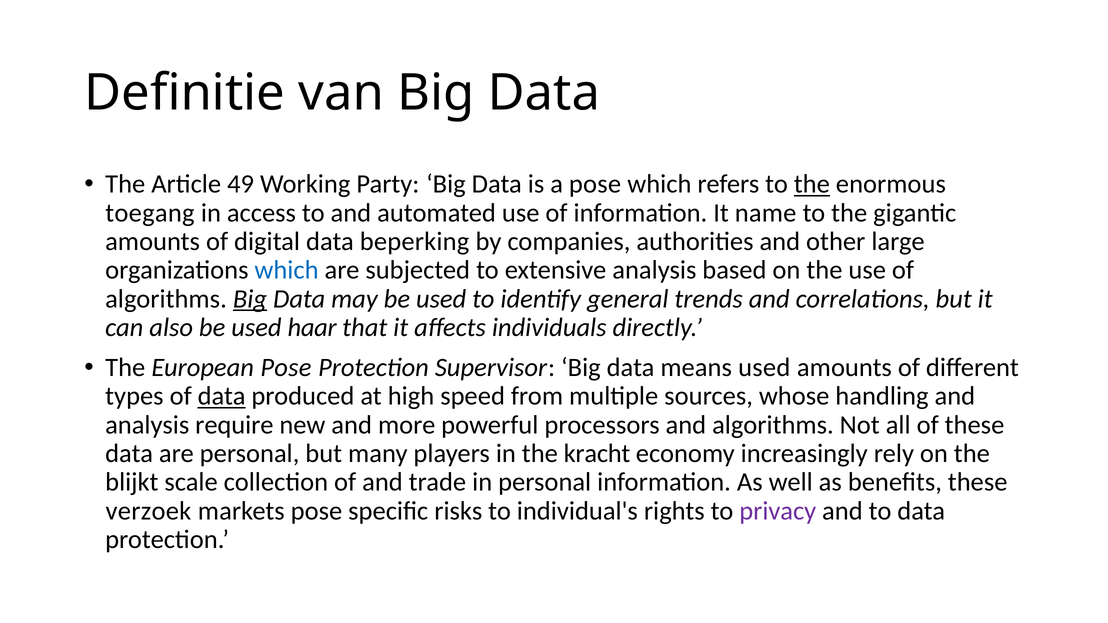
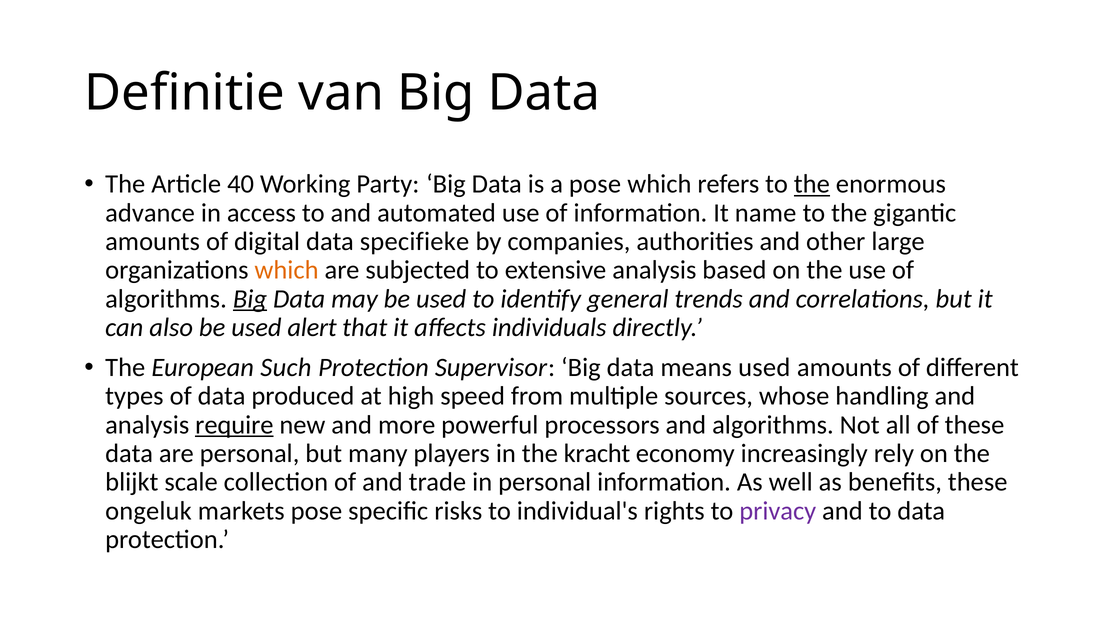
49: 49 -> 40
toegang: toegang -> advance
beperking: beperking -> specifieke
which at (287, 270) colour: blue -> orange
haar: haar -> alert
European Pose: Pose -> Such
data at (222, 396) underline: present -> none
require underline: none -> present
verzoek: verzoek -> ongeluk
